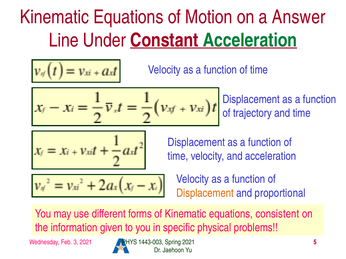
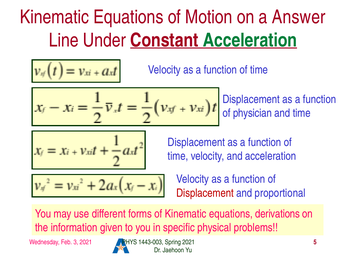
trajectory: trajectory -> physician
Displacement at (205, 193) colour: orange -> red
consistent: consistent -> derivations
